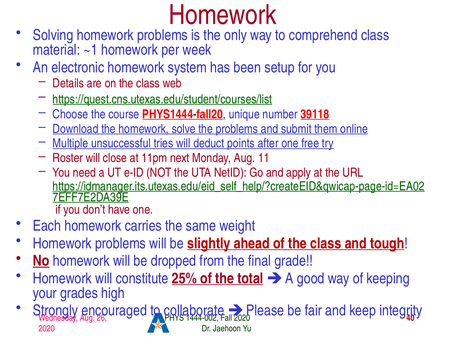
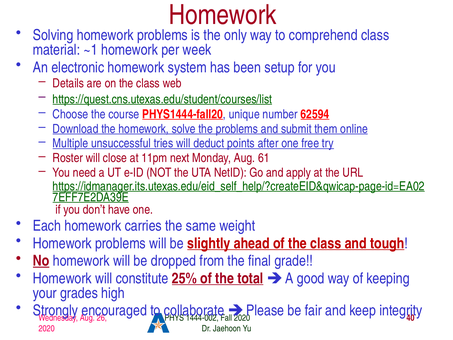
39118: 39118 -> 62594
11: 11 -> 61
